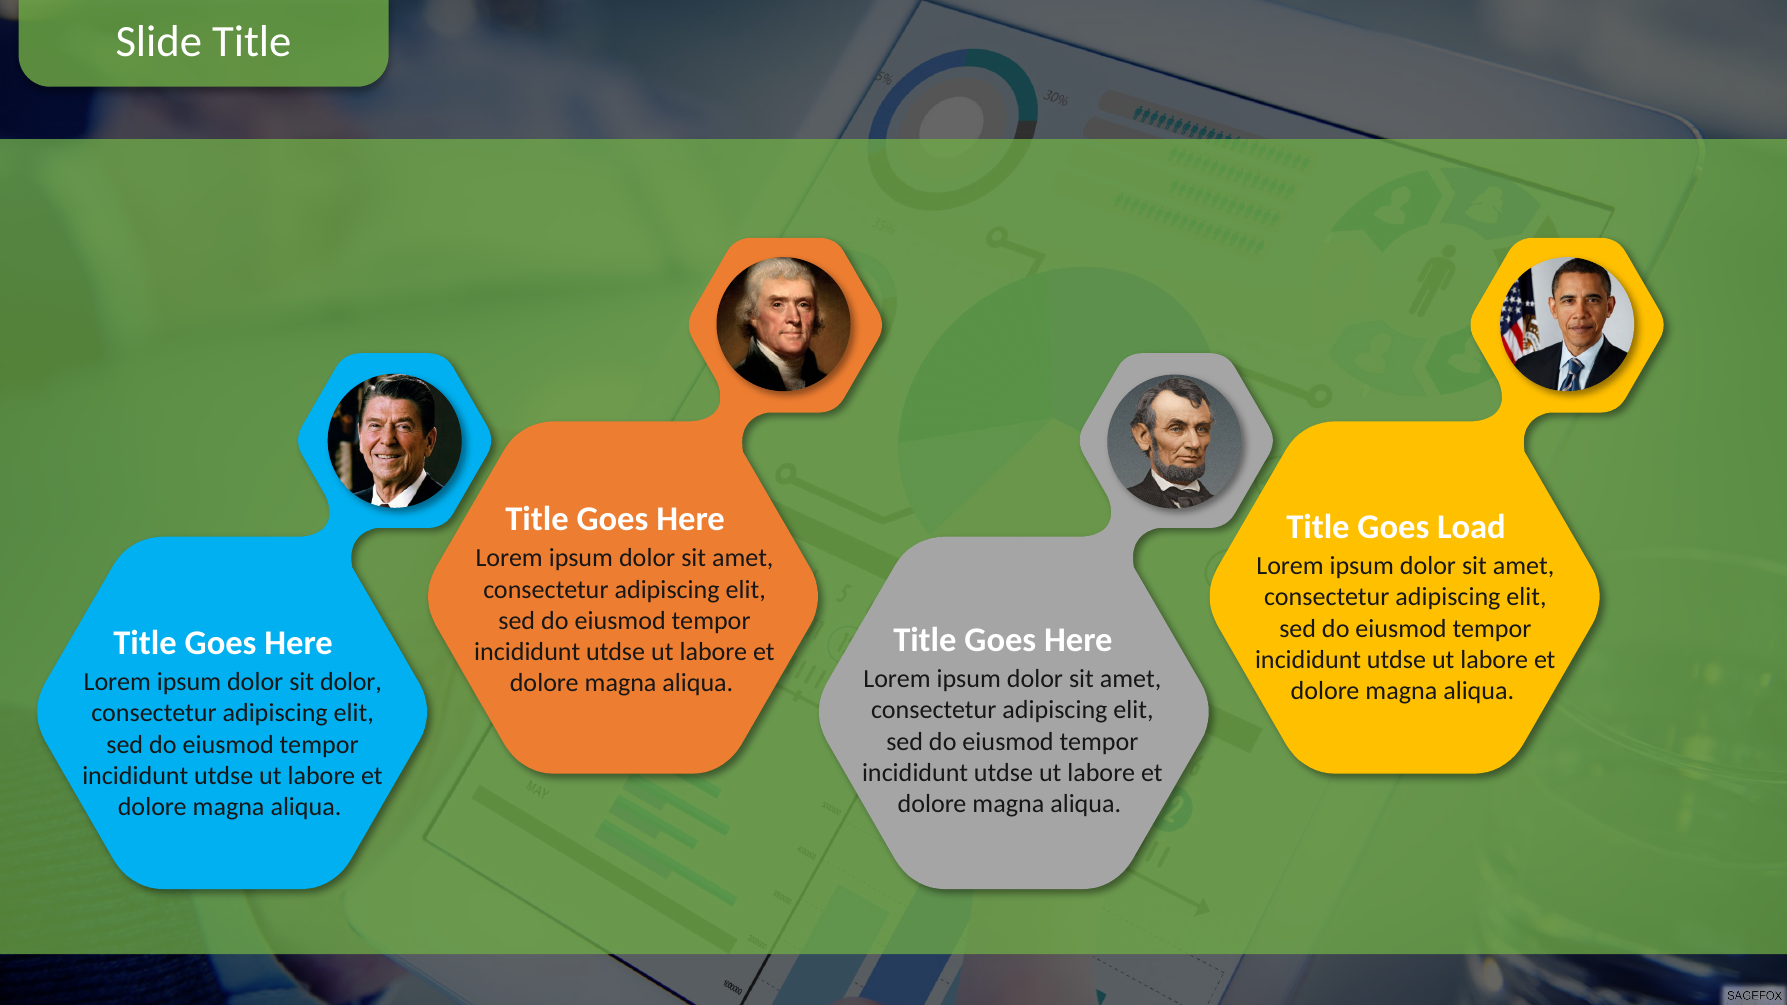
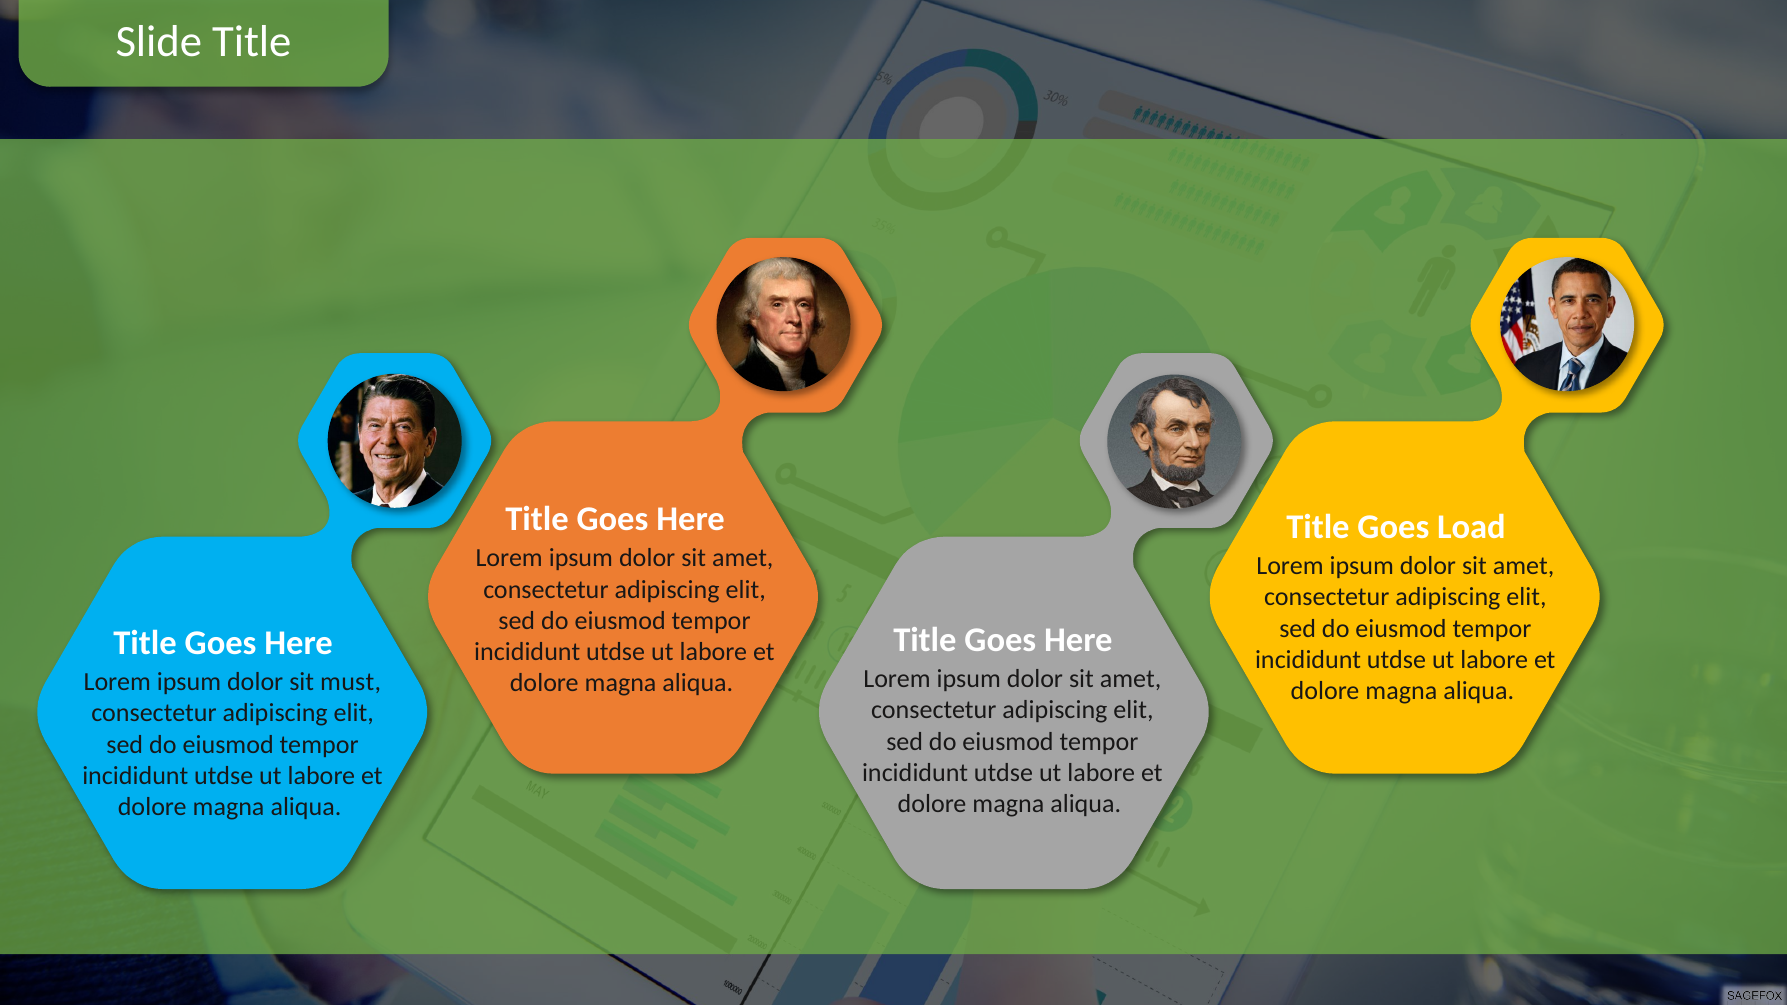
sit dolor: dolor -> must
